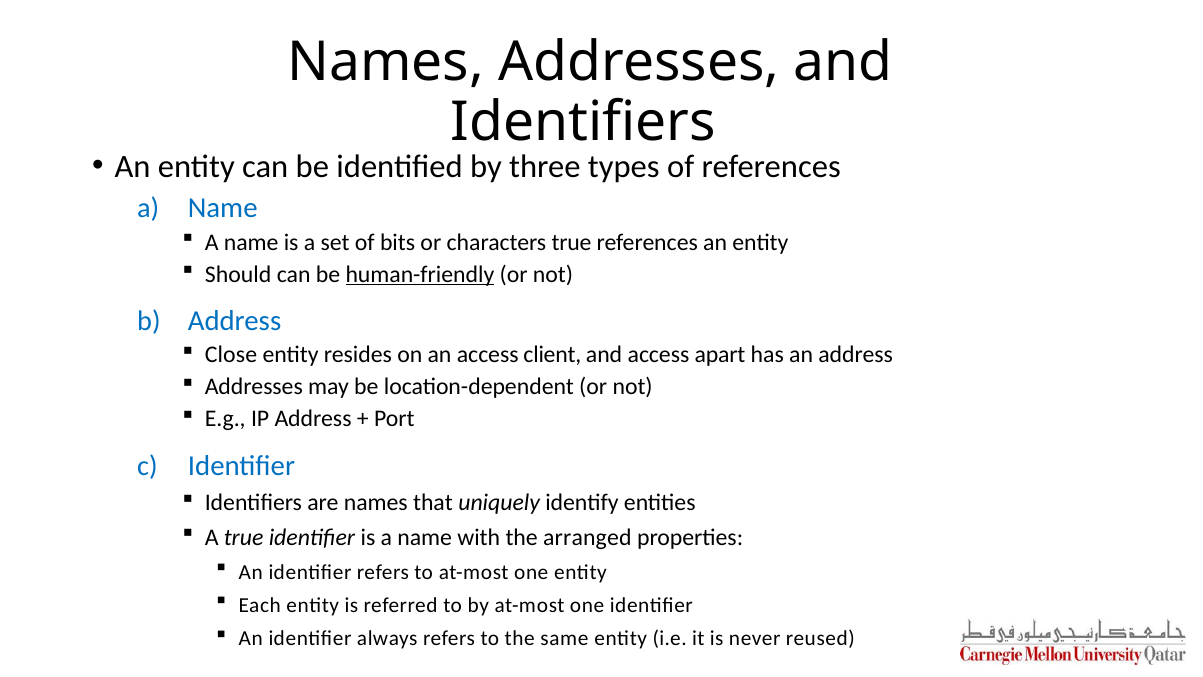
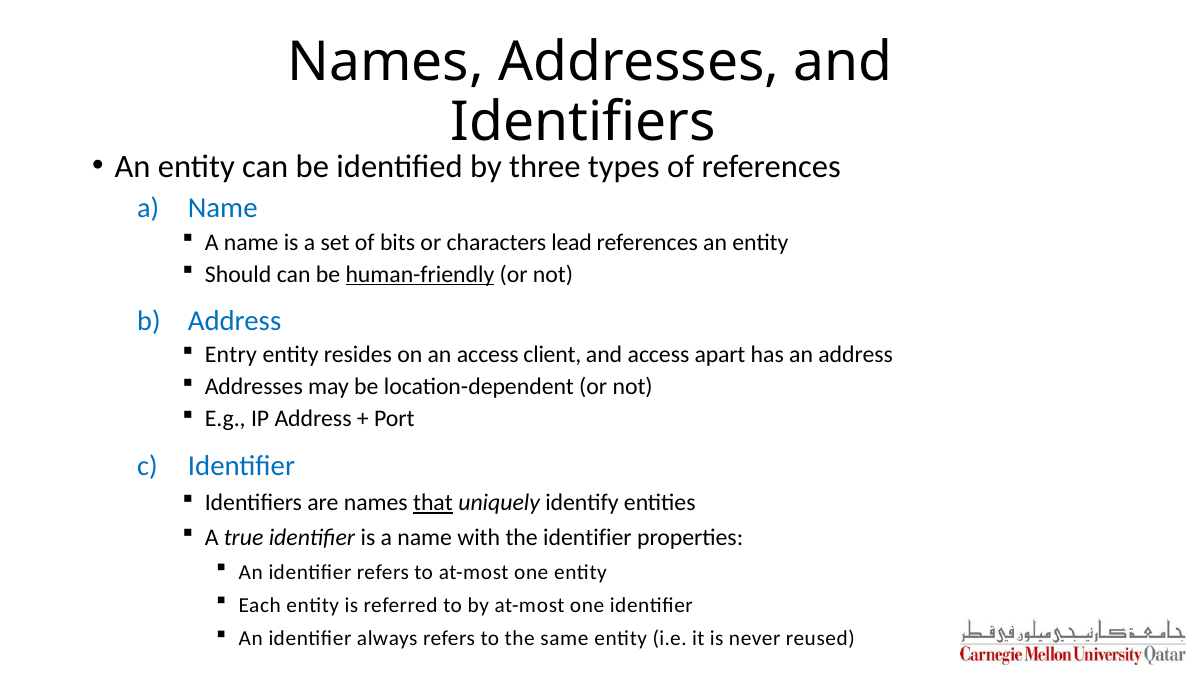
characters true: true -> lead
Close: Close -> Entry
that underline: none -> present
the arranged: arranged -> identifier
